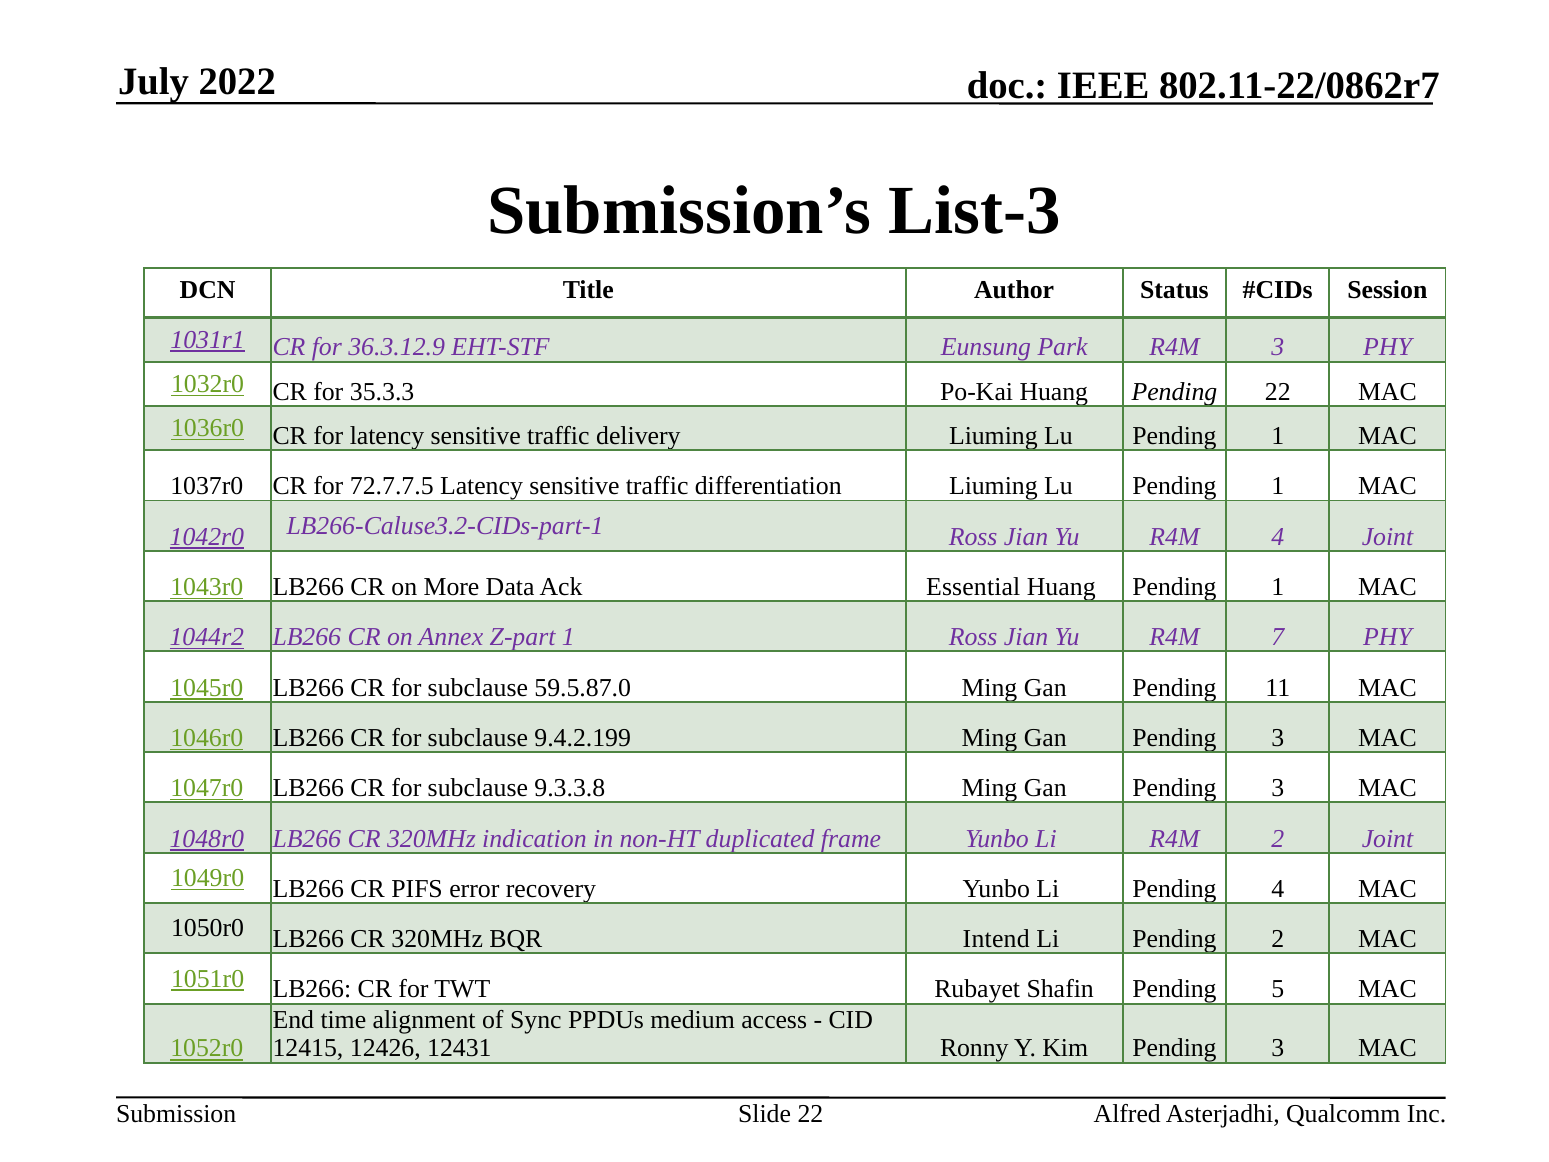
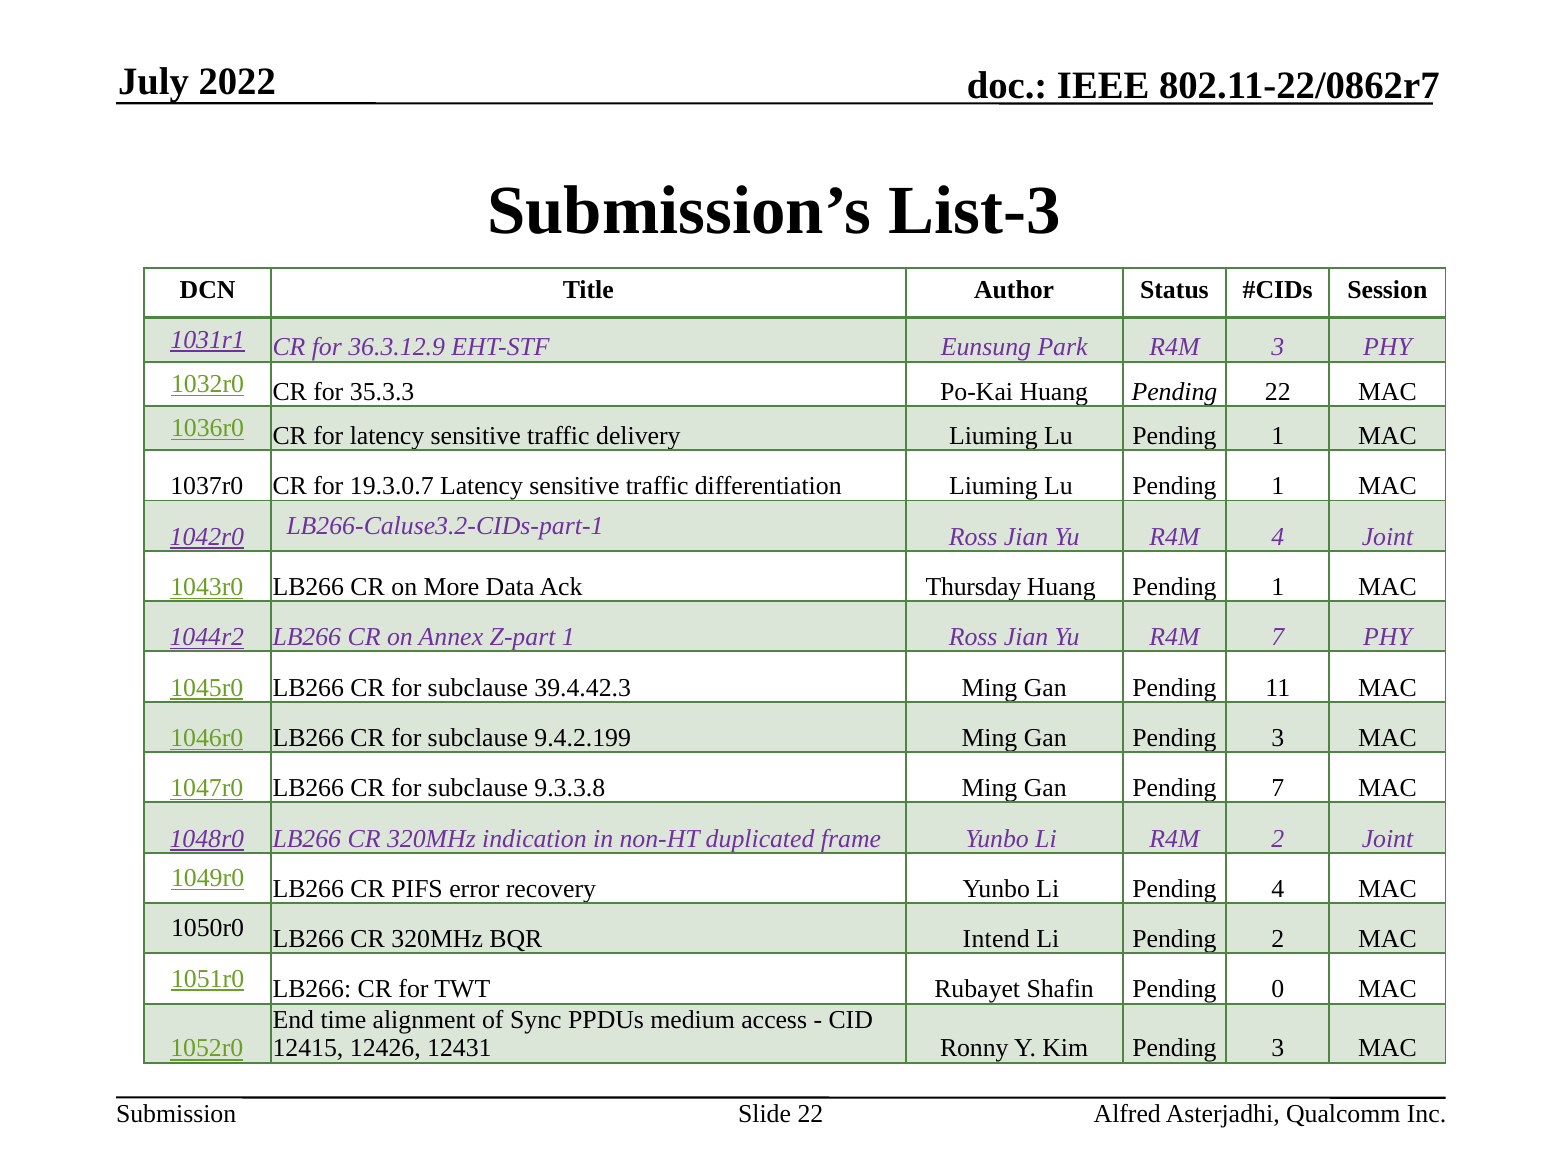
72.7.7.5: 72.7.7.5 -> 19.3.0.7
Essential: Essential -> Thursday
59.5.87.0: 59.5.87.0 -> 39.4.42.3
3 at (1278, 788): 3 -> 7
5: 5 -> 0
